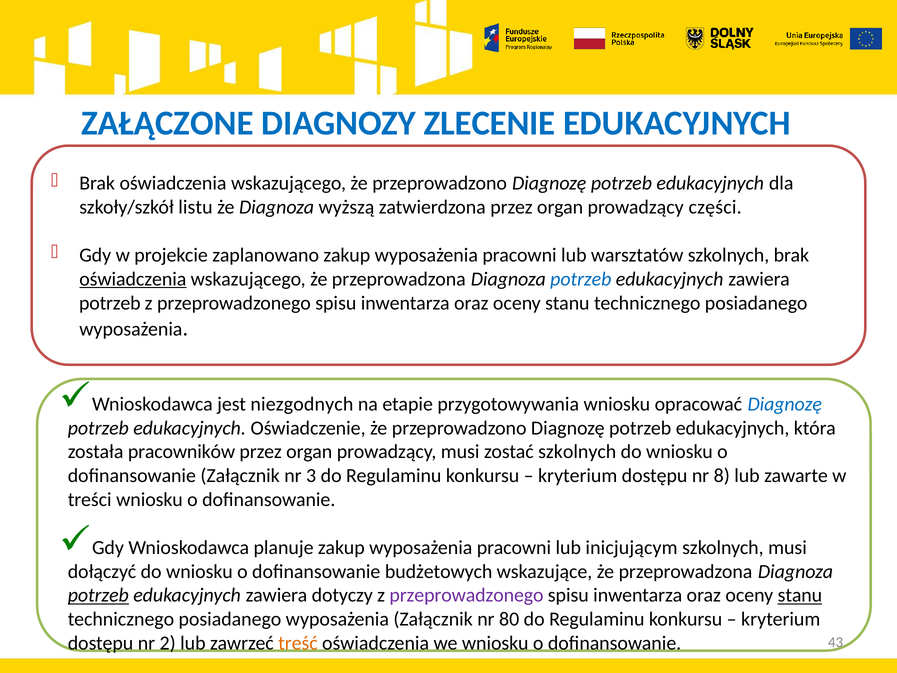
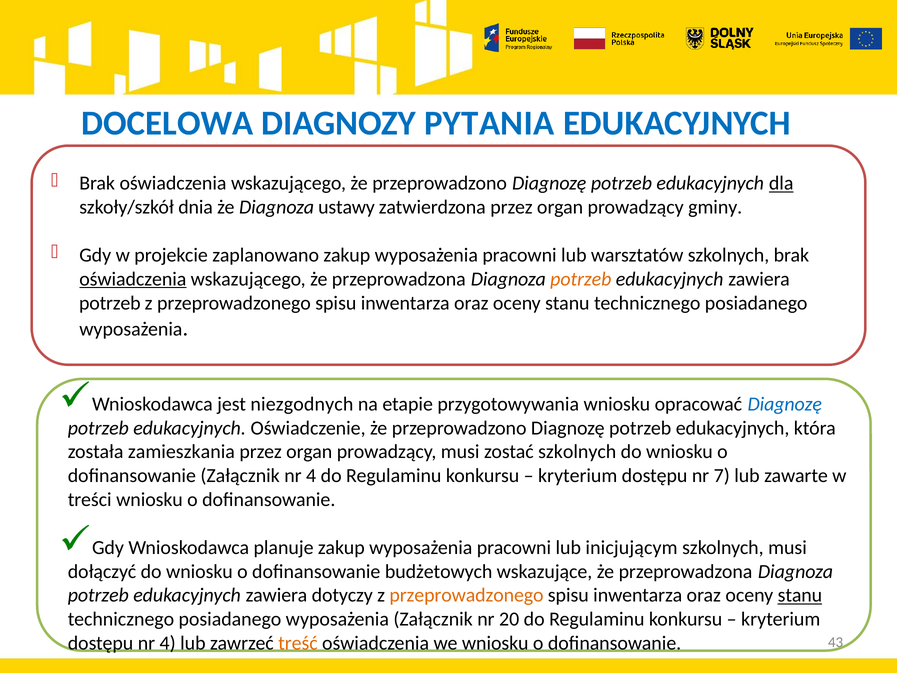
ZAŁĄCZONE: ZAŁĄCZONE -> DOCELOWA
ZLECENIE: ZLECENIE -> PYTANIA
dla underline: none -> present
listu: listu -> dnia
wyższą: wyższą -> ustawy
części: części -> gminy
potrzeb at (581, 279) colour: blue -> orange
pracowników: pracowników -> zamieszkania
Załącznik nr 3: 3 -> 4
8: 8 -> 7
potrzeb at (98, 595) underline: present -> none
przeprowadzonego at (467, 595) colour: purple -> orange
80: 80 -> 20
dostępu nr 2: 2 -> 4
